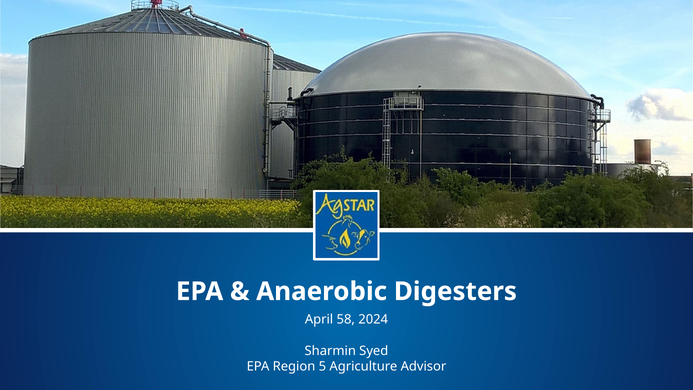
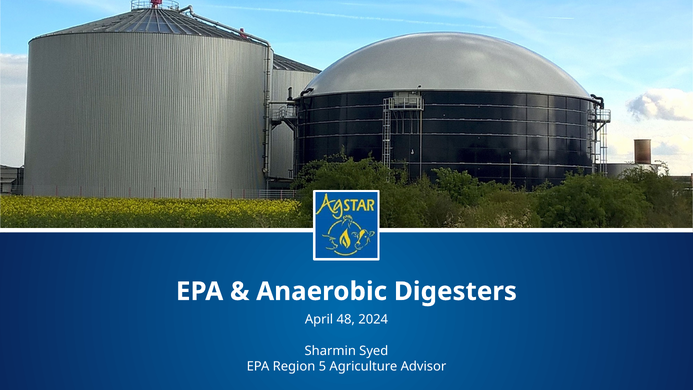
58: 58 -> 48
